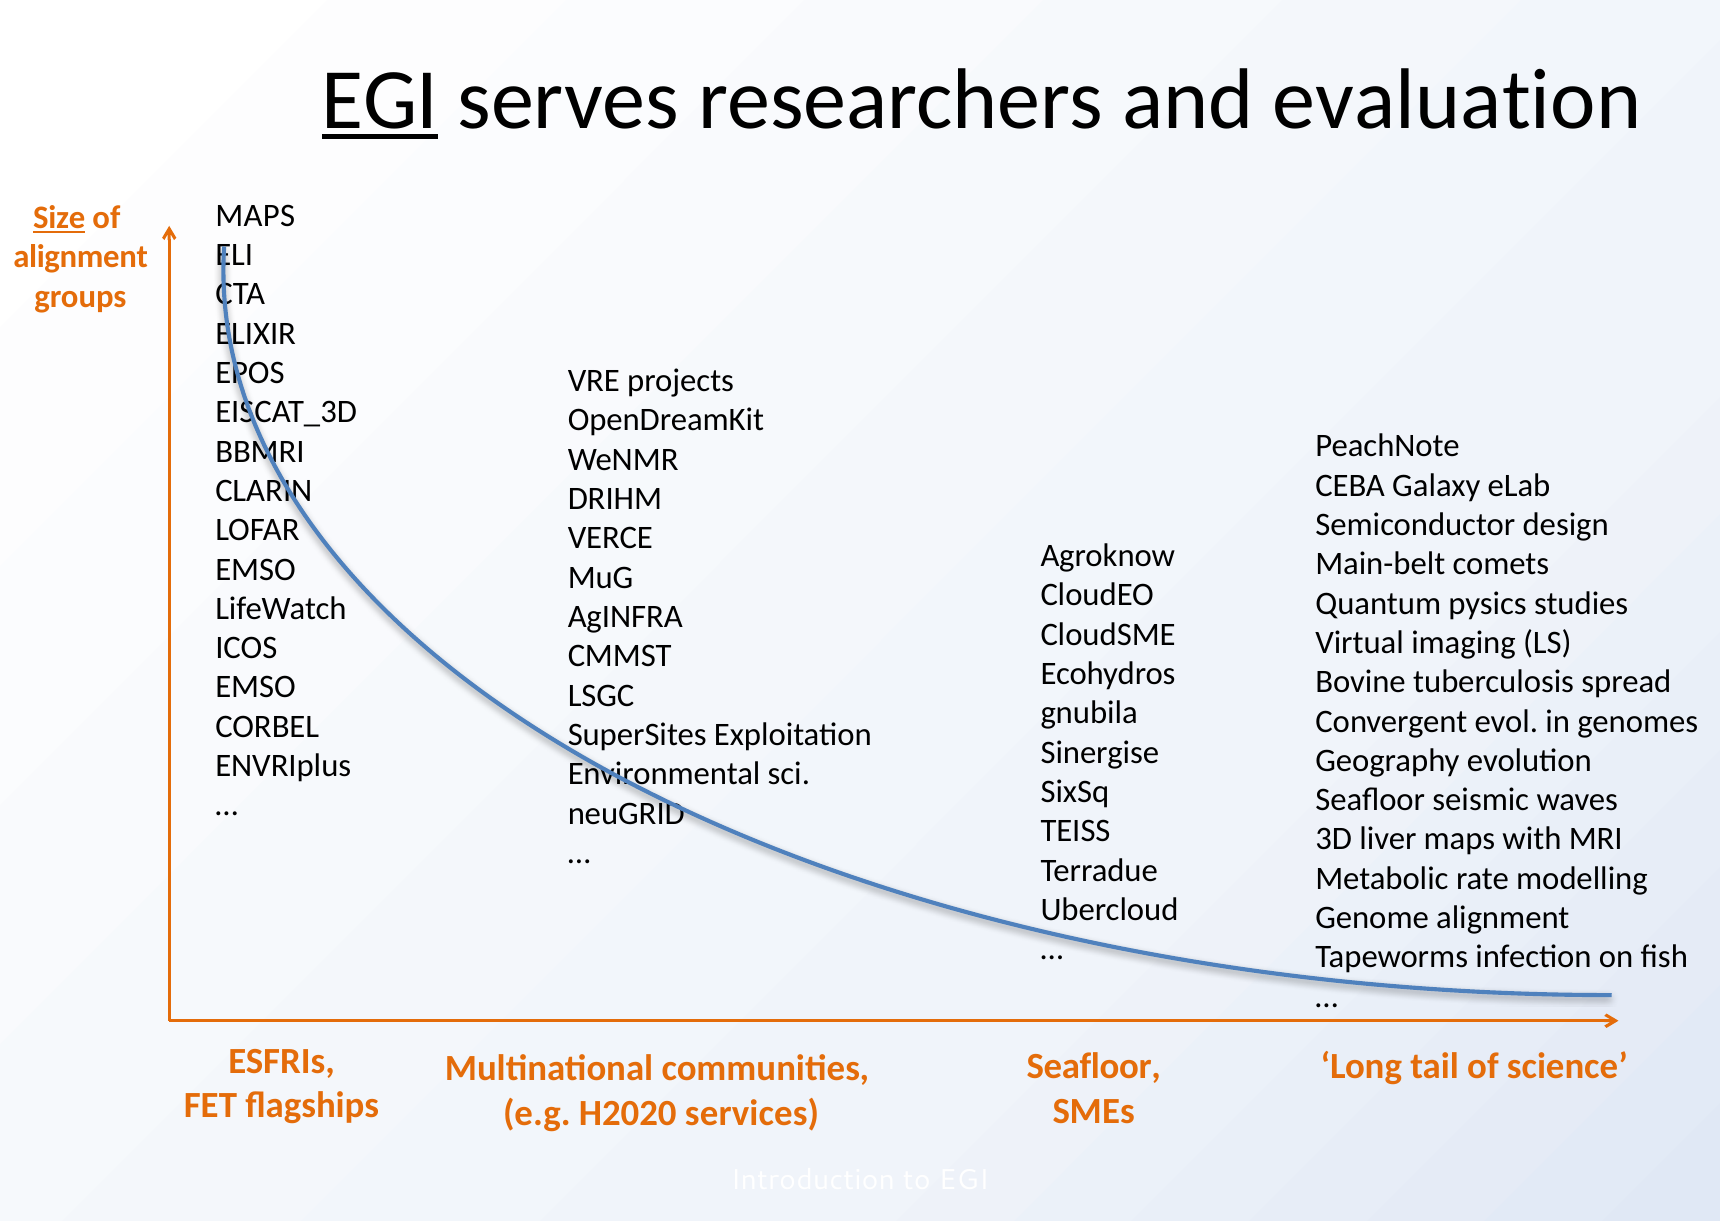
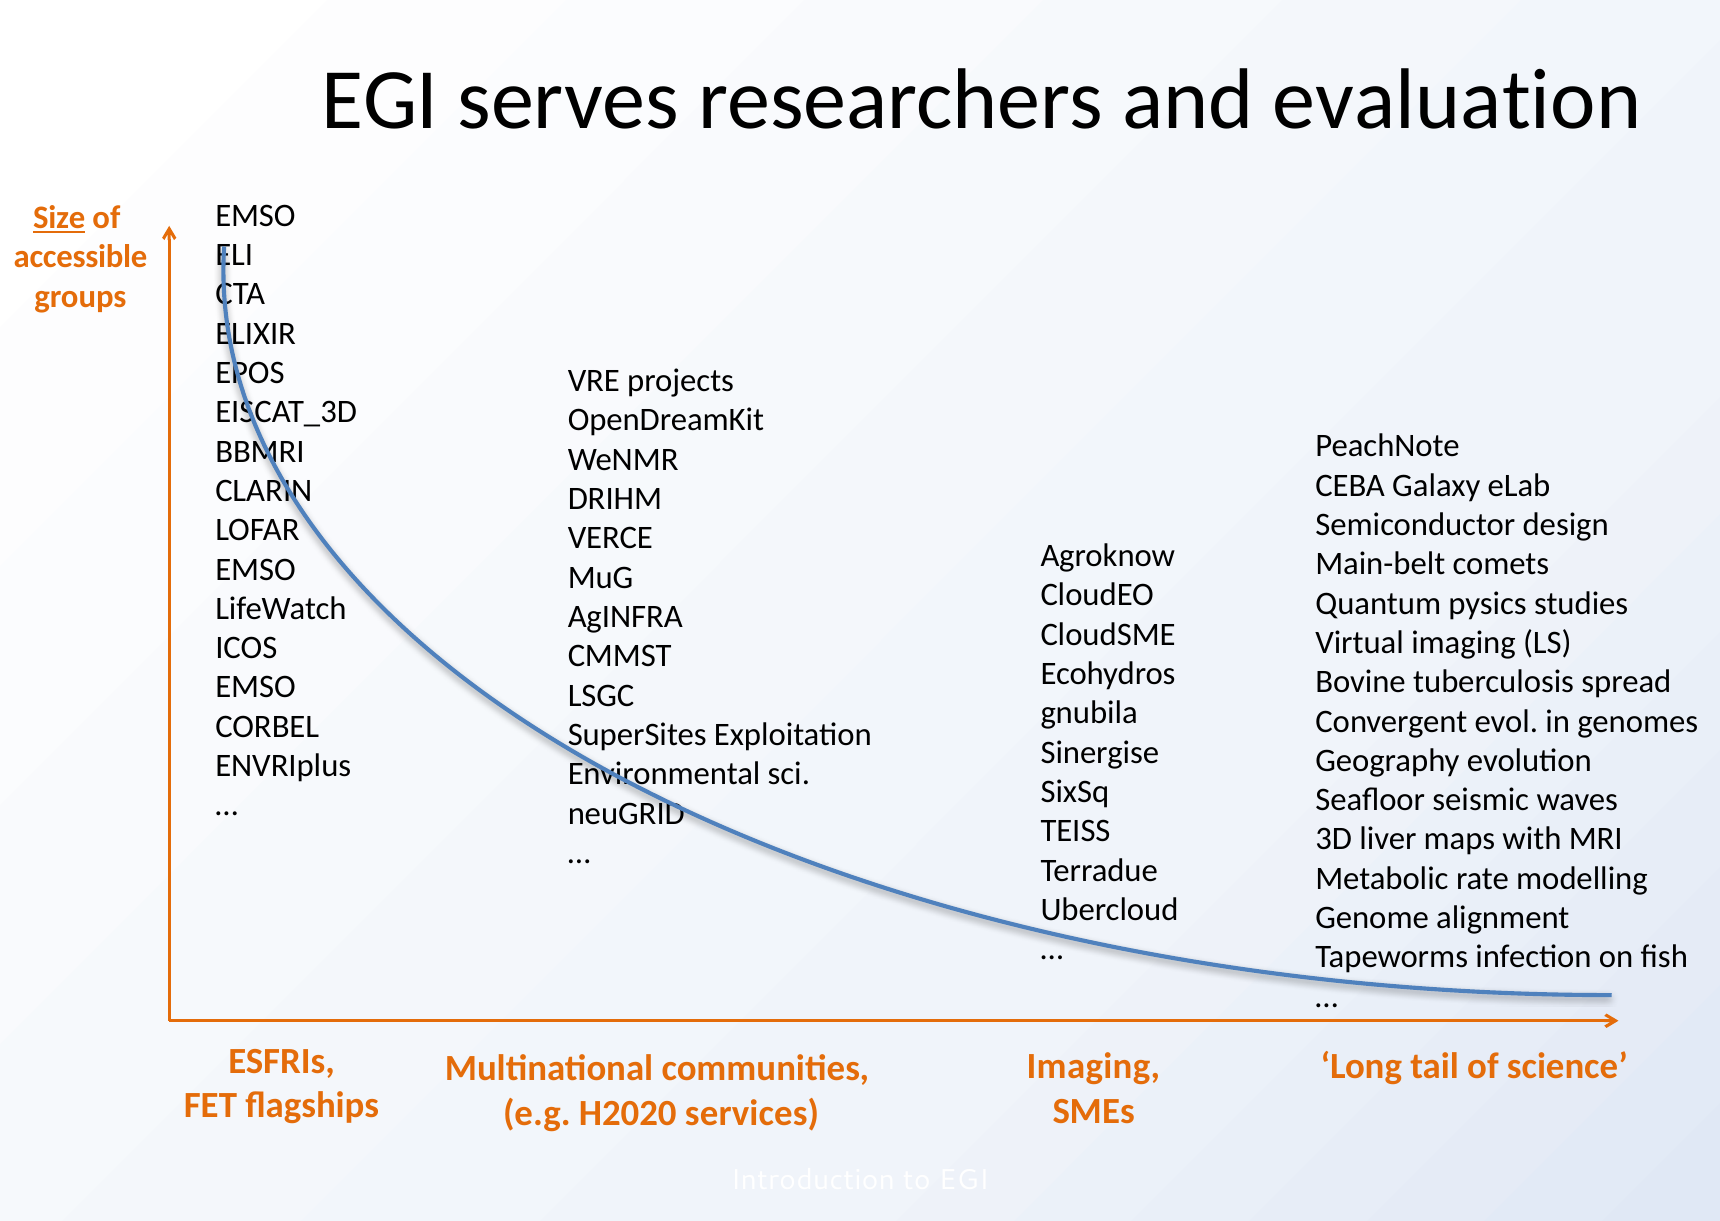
EGI at (380, 100) underline: present -> none
MAPS at (255, 215): MAPS -> EMSO
alignment at (81, 257): alignment -> accessible
Seafloor at (1094, 1066): Seafloor -> Imaging
